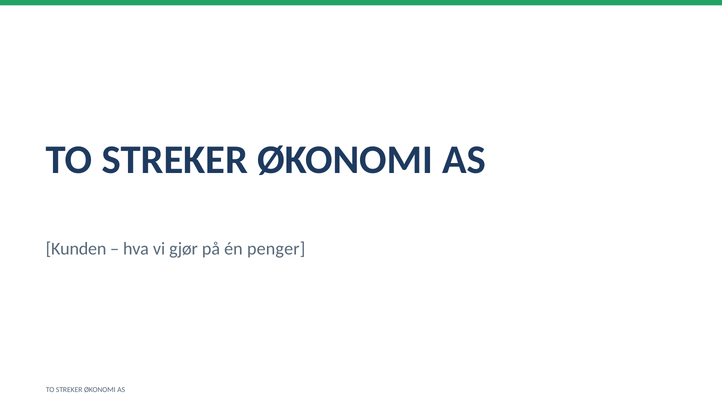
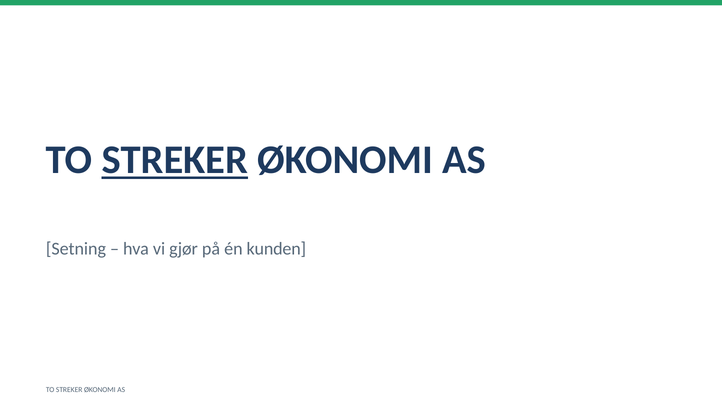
STREKER at (175, 160) underline: none -> present
Kunden: Kunden -> Setning
penger: penger -> kunden
